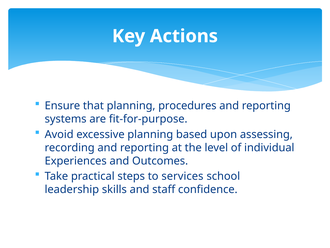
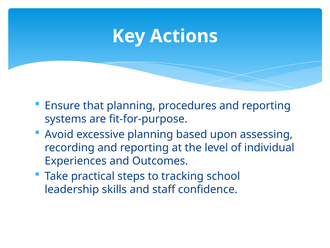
services: services -> tracking
